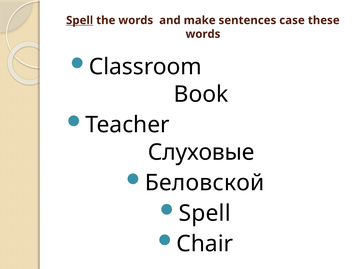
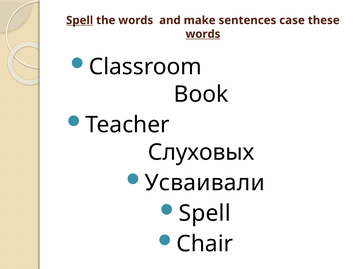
words at (203, 34) underline: none -> present
Слуховые: Слуховые -> Слуховых
Беловской: Беловской -> Усваивали
